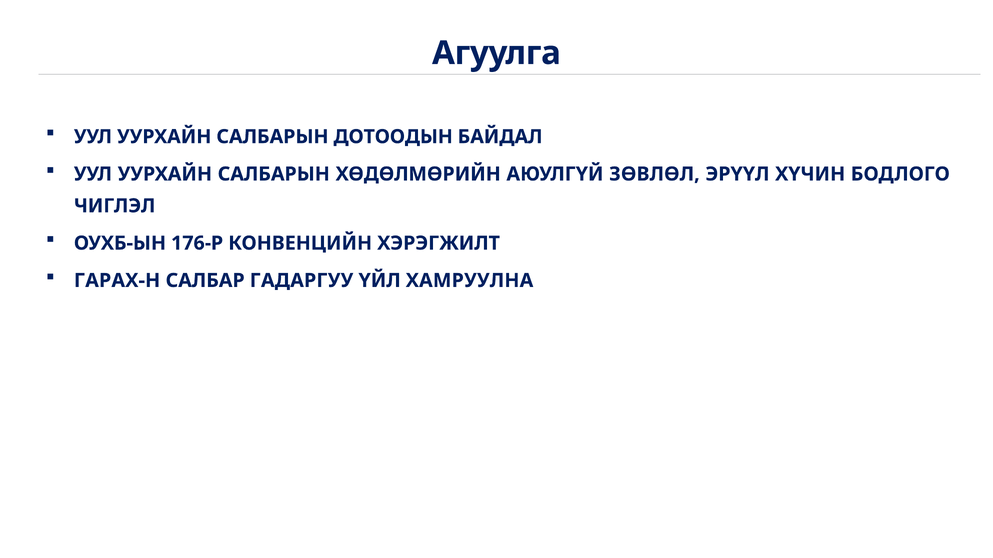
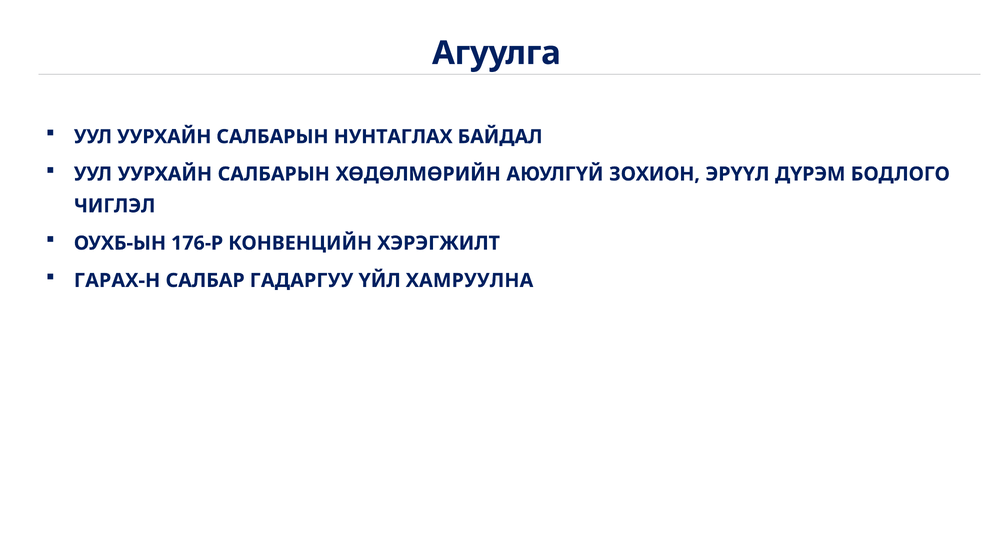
ДОТООДЫН: ДОТООДЫН -> НУНТАГЛАХ
ЗӨВЛӨЛ: ЗӨВЛӨЛ -> ЗОХИОН
ХҮЧИН: ХҮЧИН -> ДҮРЭМ
